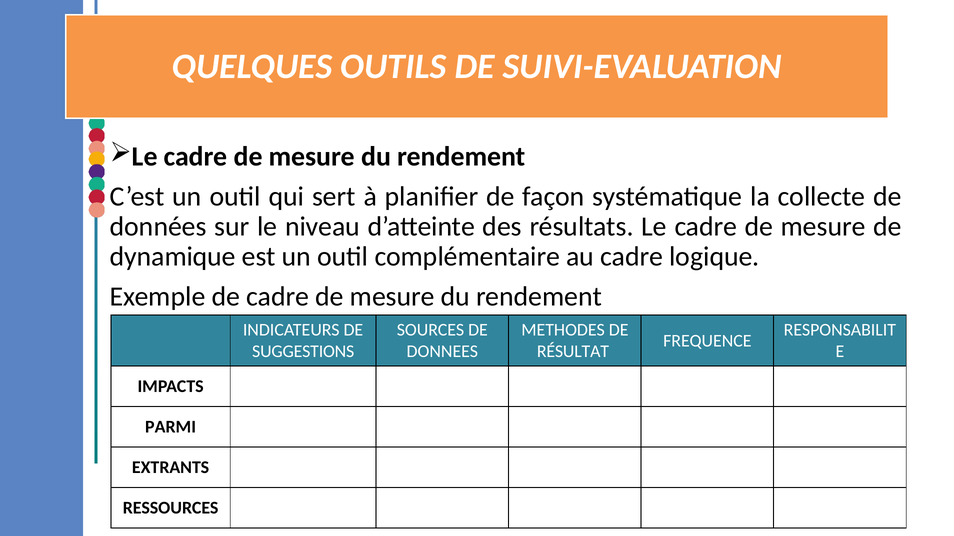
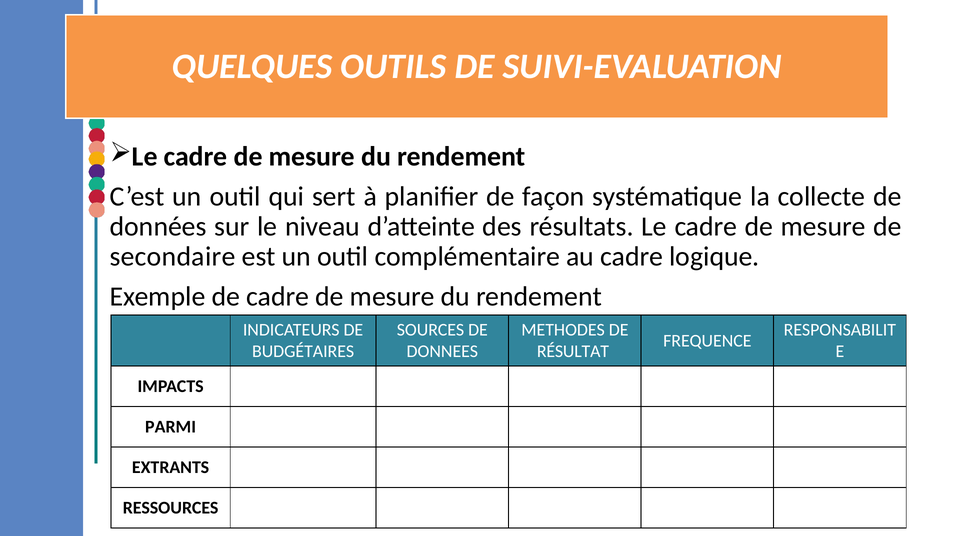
dynamique: dynamique -> secondaire
SUGGESTIONS: SUGGESTIONS -> BUDGÉTAIRES
